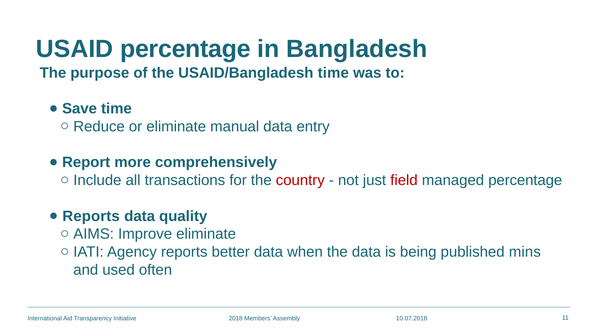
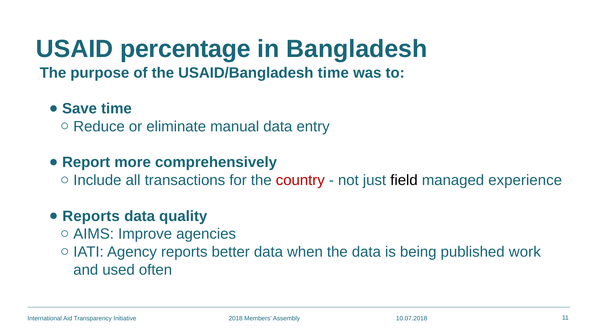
field colour: red -> black
managed percentage: percentage -> experience
Improve eliminate: eliminate -> agencies
mins: mins -> work
